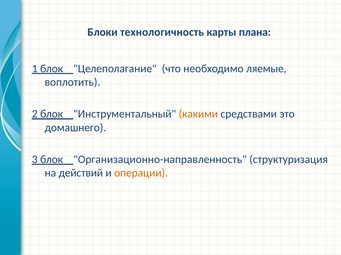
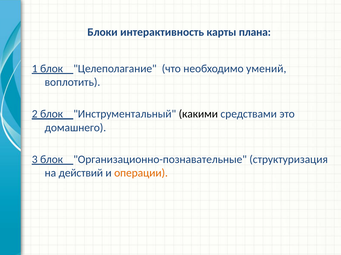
технологичность: технологичность -> интерактивность
ляемые: ляемые -> умений
какими colour: orange -> black
Организационно-направленность: Организационно-направленность -> Организационно-познавательные
